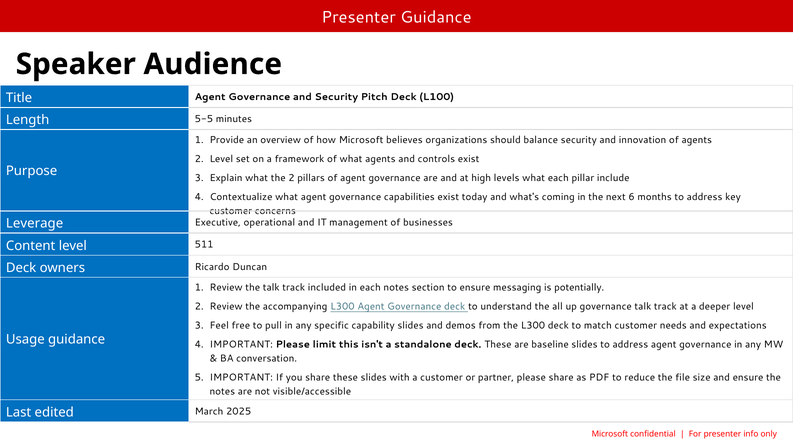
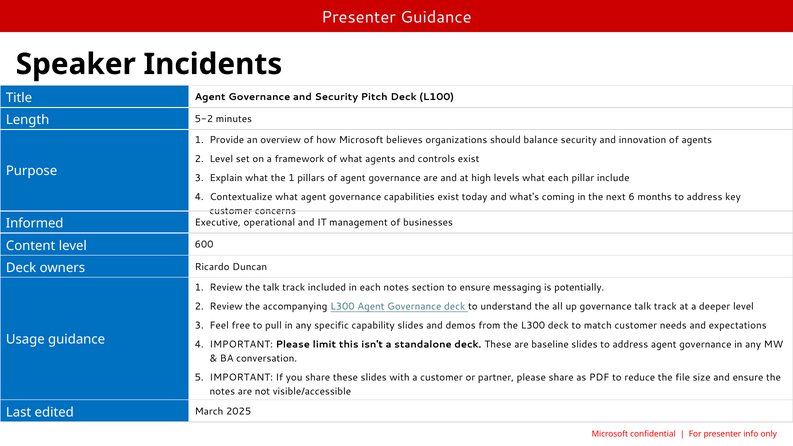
Audience: Audience -> Incidents
5-5: 5-5 -> 5-2
the 2: 2 -> 1
Leverage: Leverage -> Informed
511: 511 -> 600
